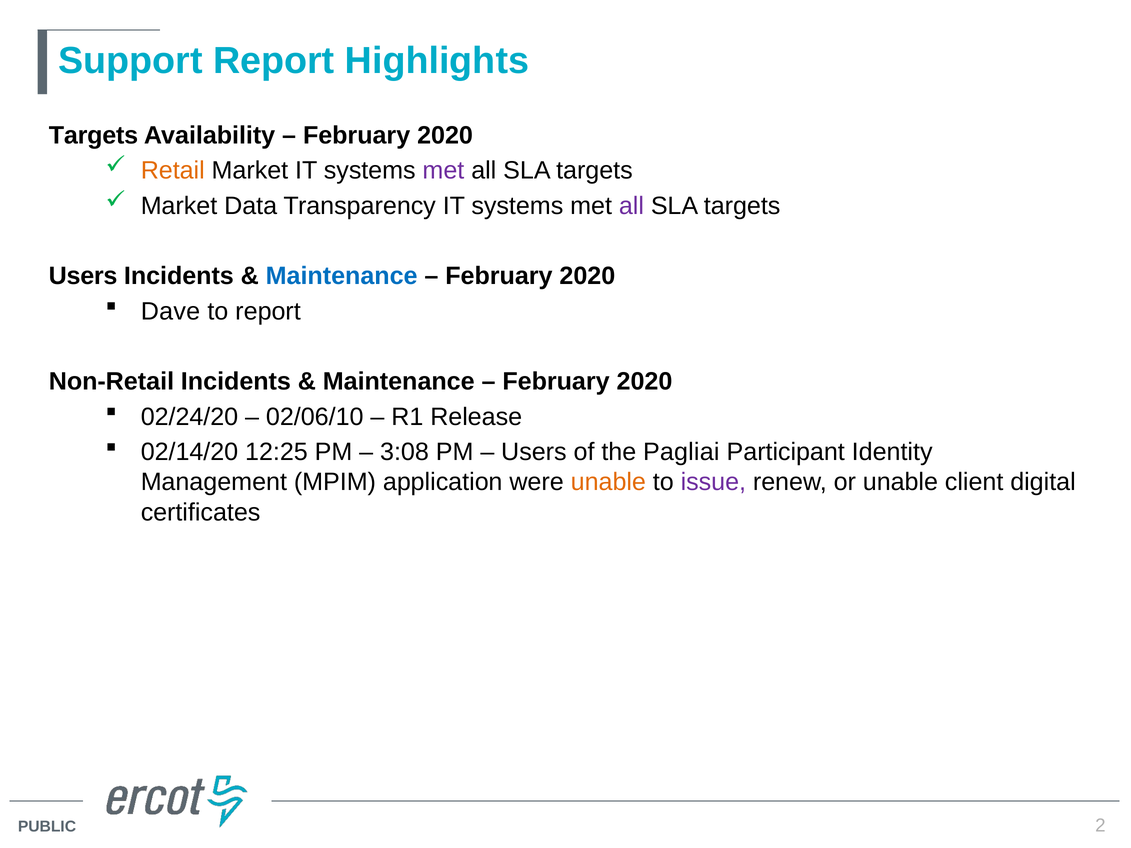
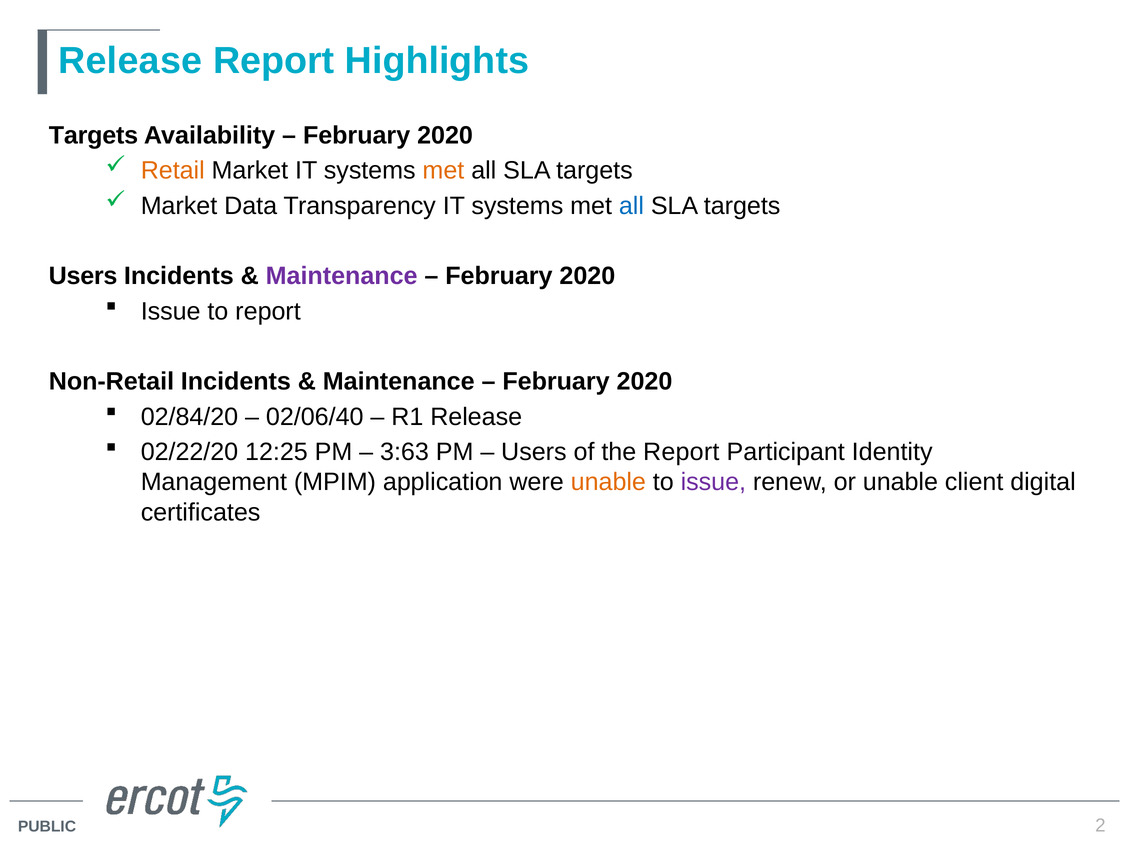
Support at (130, 61): Support -> Release
met at (443, 171) colour: purple -> orange
all at (631, 206) colour: purple -> blue
Maintenance at (342, 276) colour: blue -> purple
Dave at (170, 311): Dave -> Issue
02/24/20: 02/24/20 -> 02/84/20
02/06/10: 02/06/10 -> 02/06/40
02/14/20: 02/14/20 -> 02/22/20
3:08: 3:08 -> 3:63
the Pagliai: Pagliai -> Report
